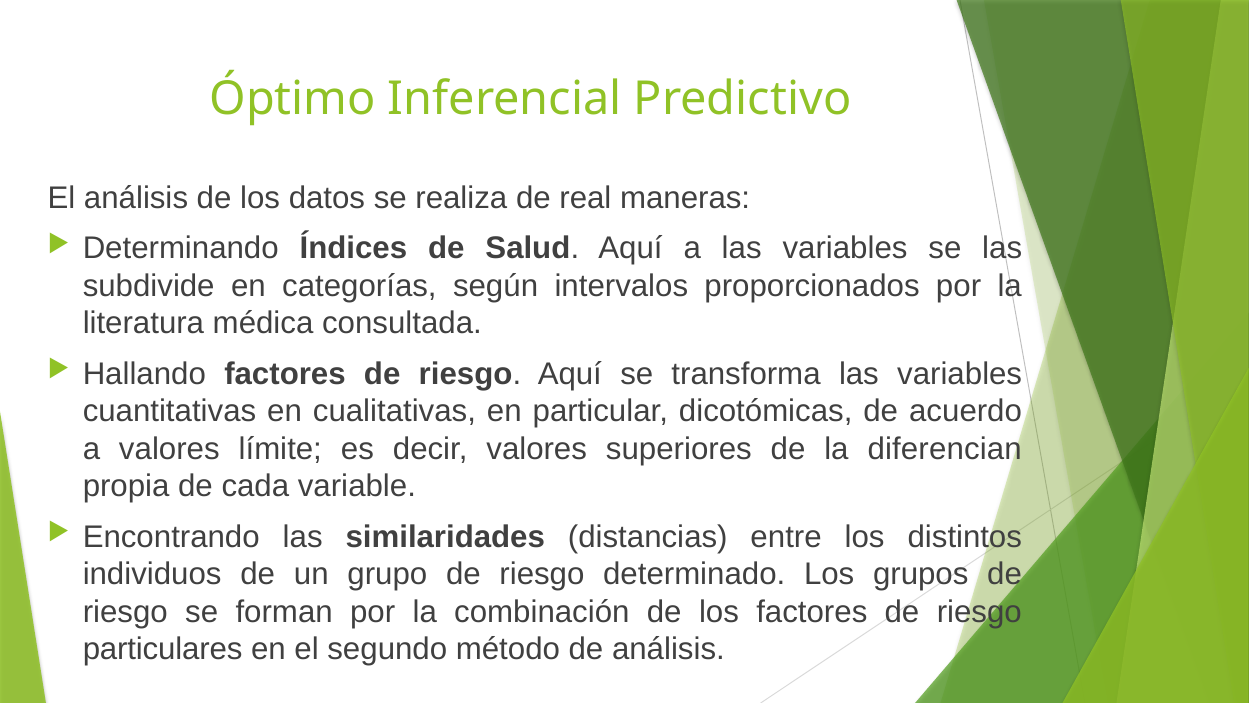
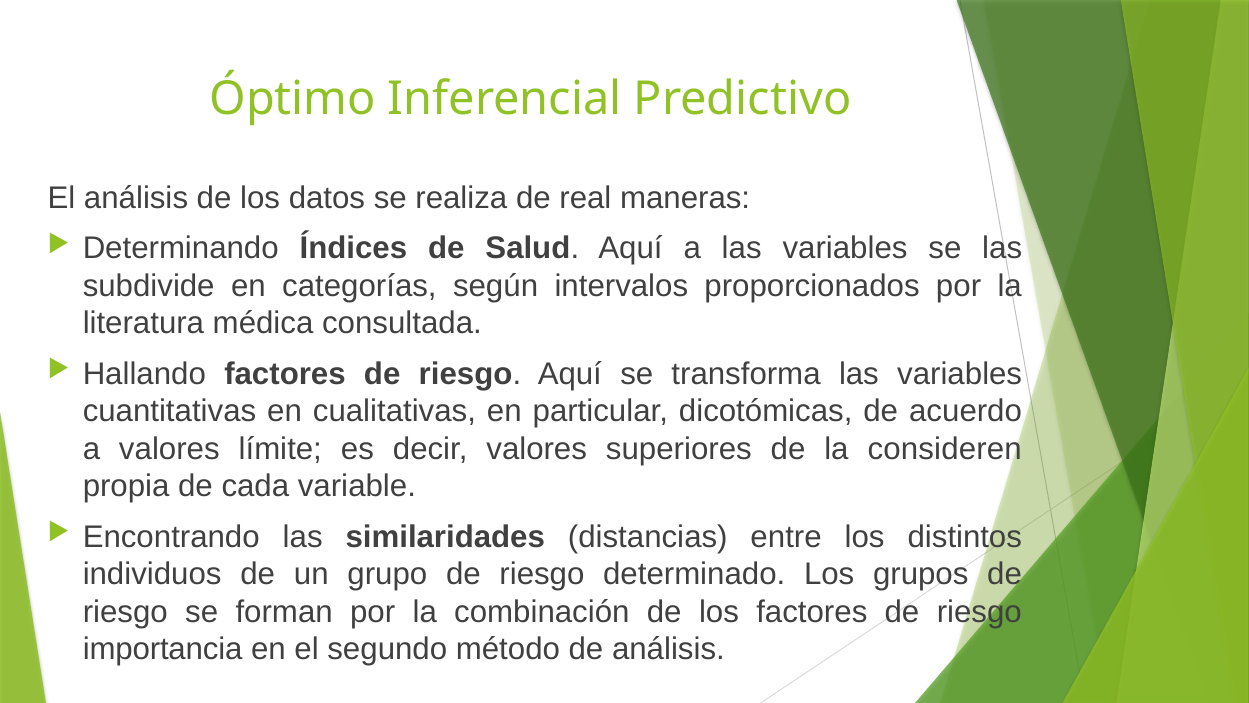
diferencian: diferencian -> consideren
particulares: particulares -> importancia
